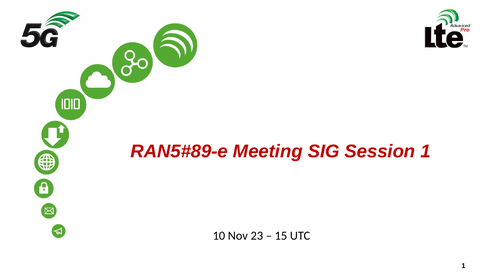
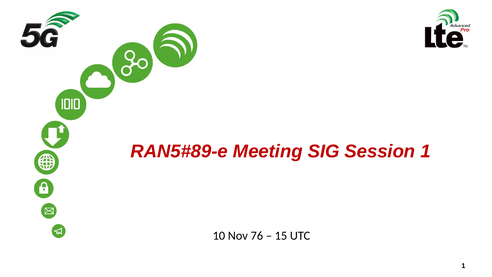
23: 23 -> 76
